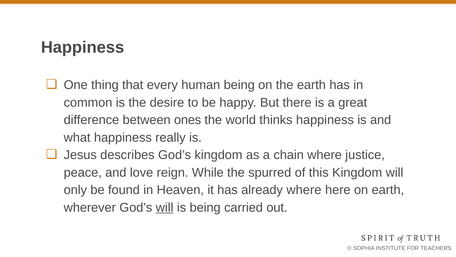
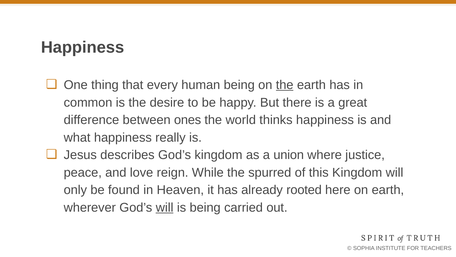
the at (285, 85) underline: none -> present
chain: chain -> union
already where: where -> rooted
